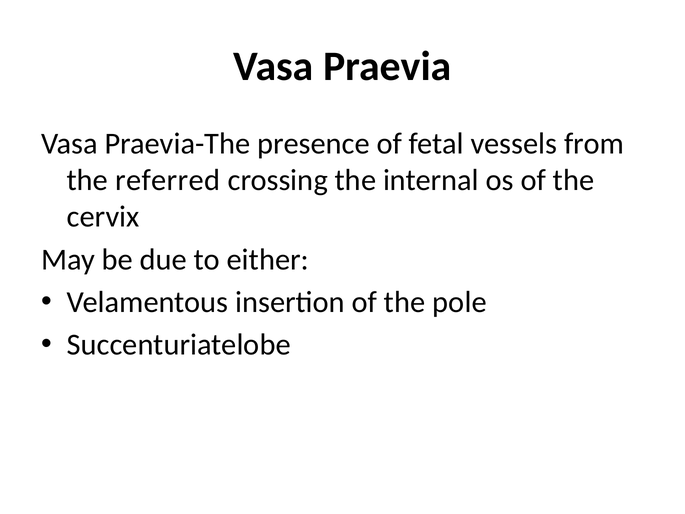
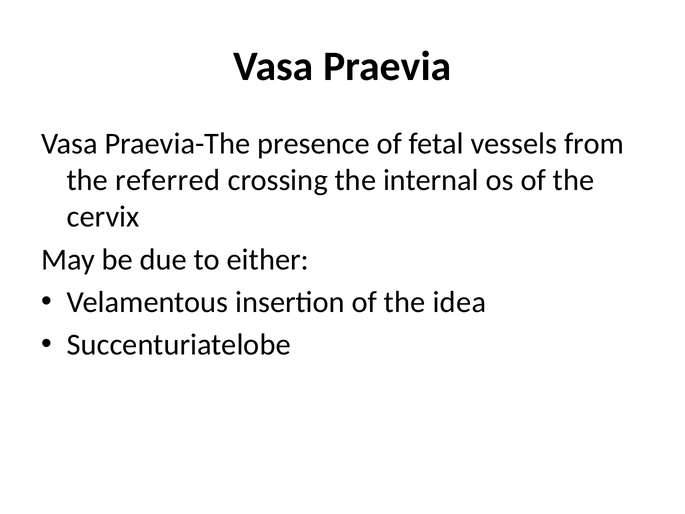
pole: pole -> idea
